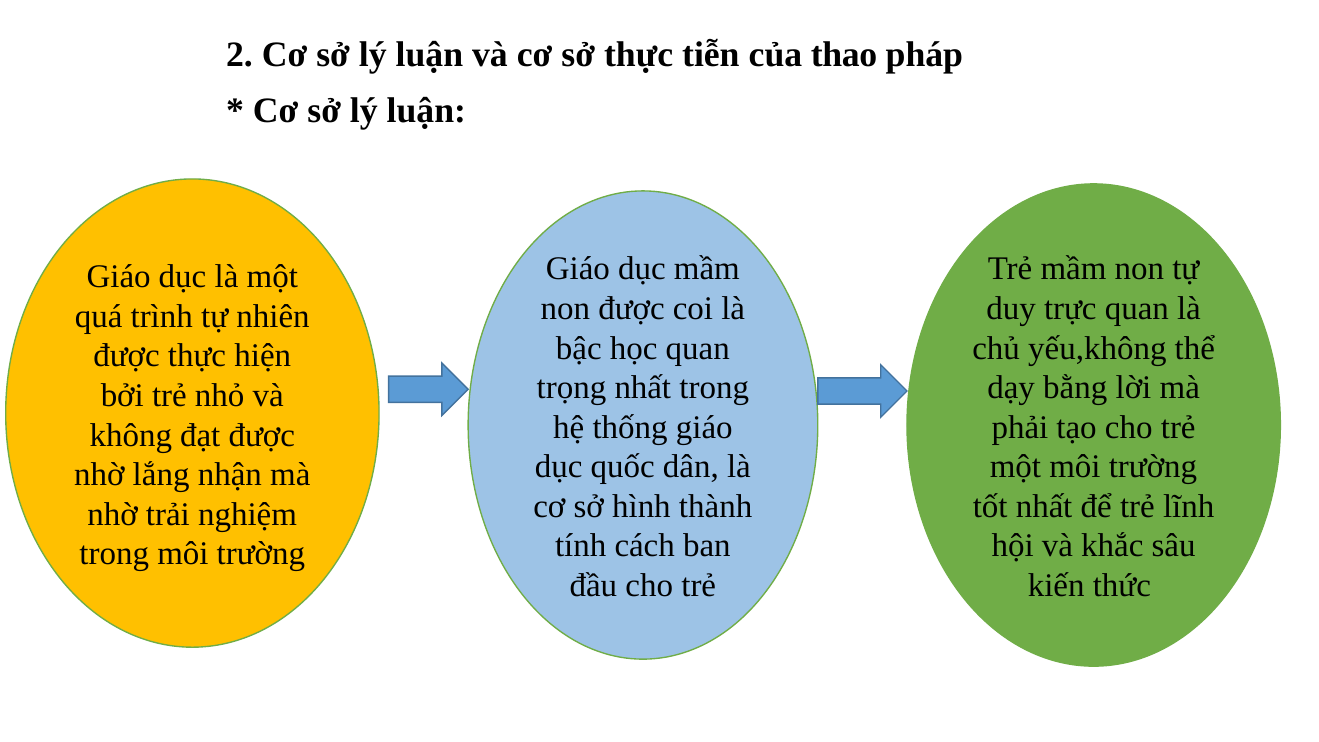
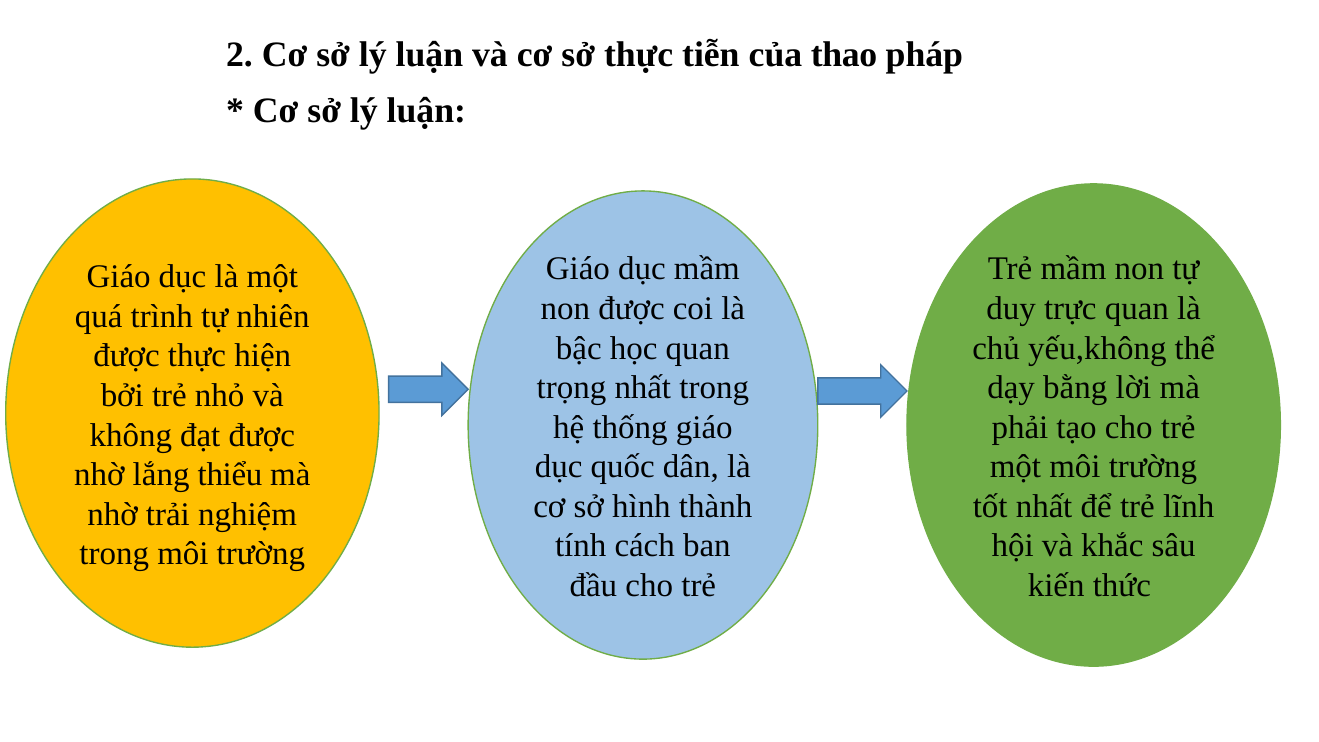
nhận: nhận -> thiểu
